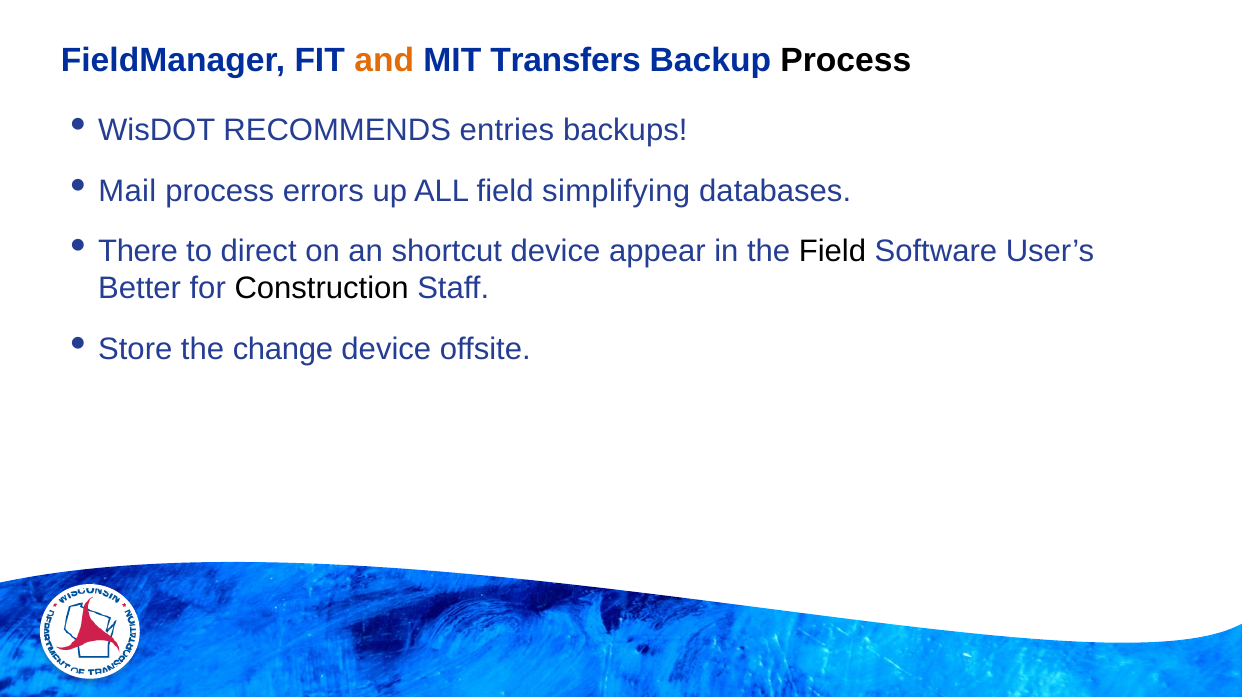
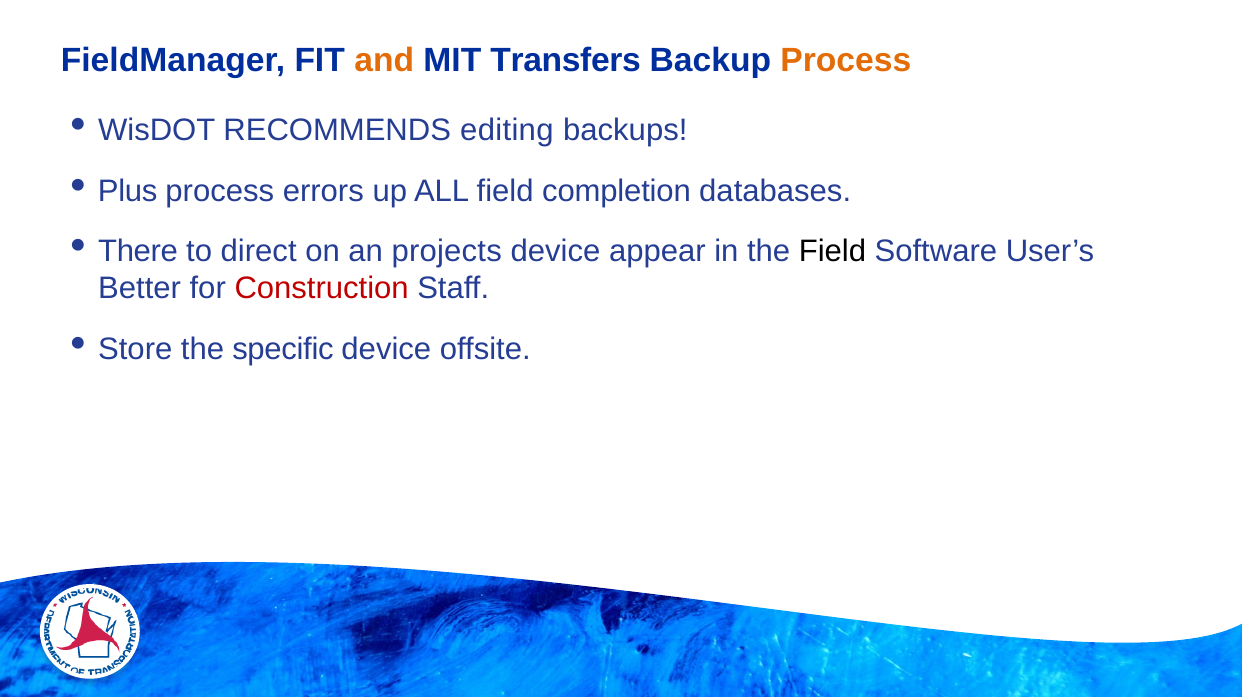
Process at (846, 60) colour: black -> orange
entries: entries -> editing
Mail: Mail -> Plus
simplifying: simplifying -> completion
shortcut: shortcut -> projects
Construction colour: black -> red
change: change -> specific
